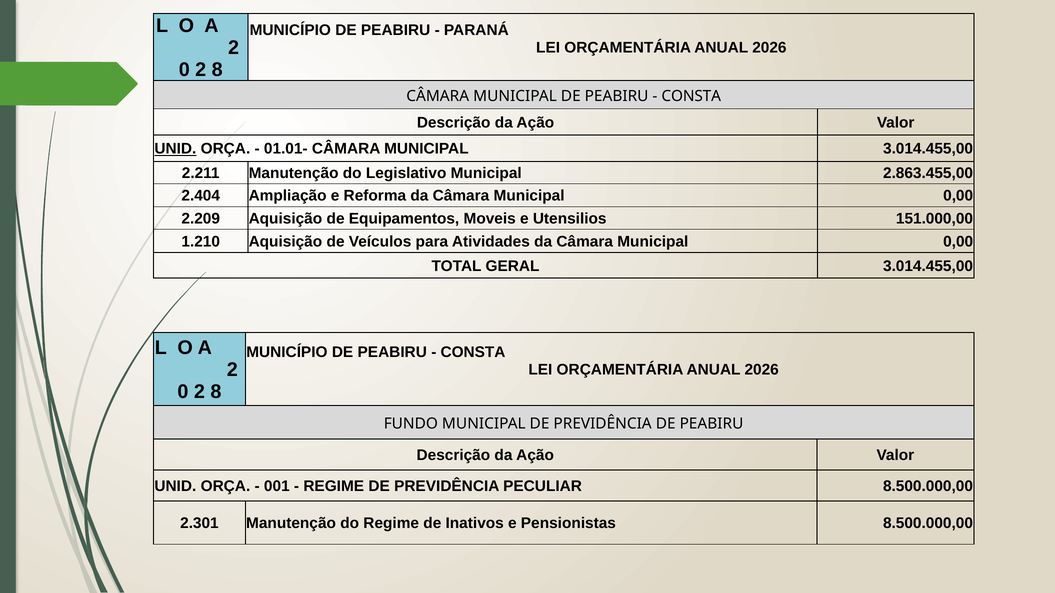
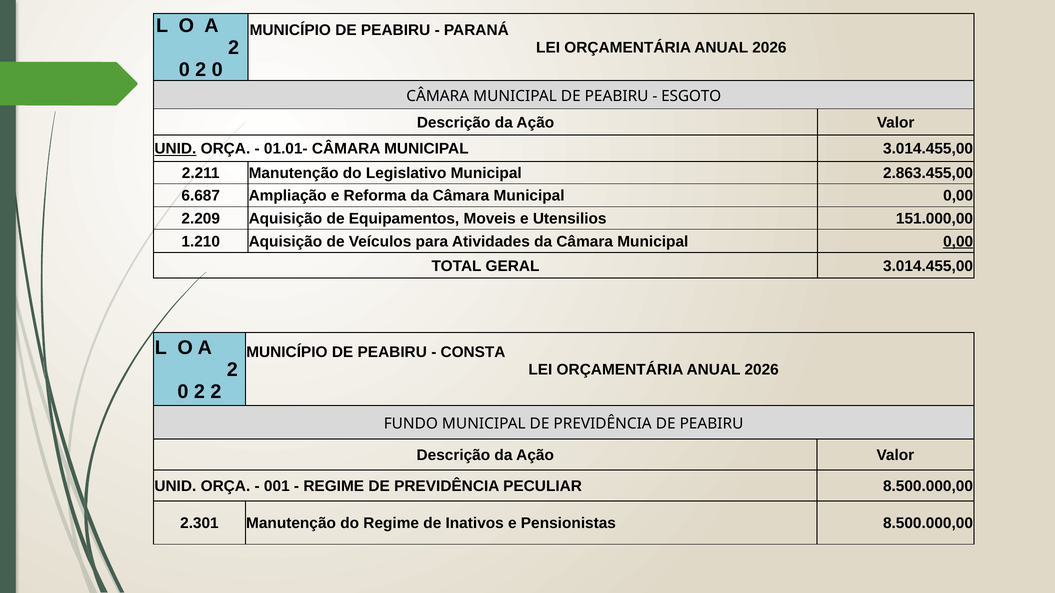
8 at (217, 70): 8 -> 0
CONSTA at (691, 96): CONSTA -> ESGOTO
2.404: 2.404 -> 6.687
0,00 at (958, 242) underline: none -> present
8 at (216, 392): 8 -> 2
